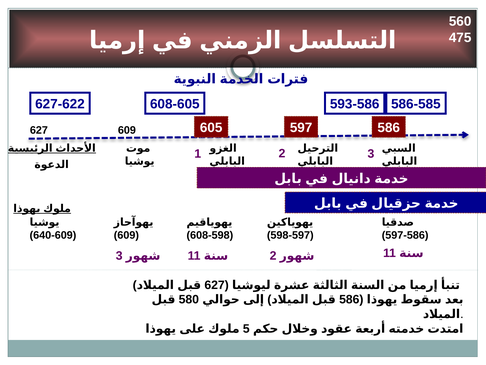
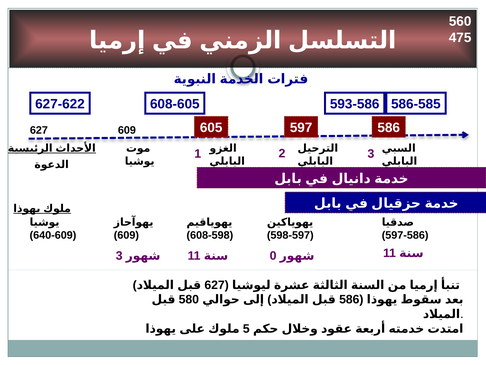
2 at (273, 256): 2 -> 0
